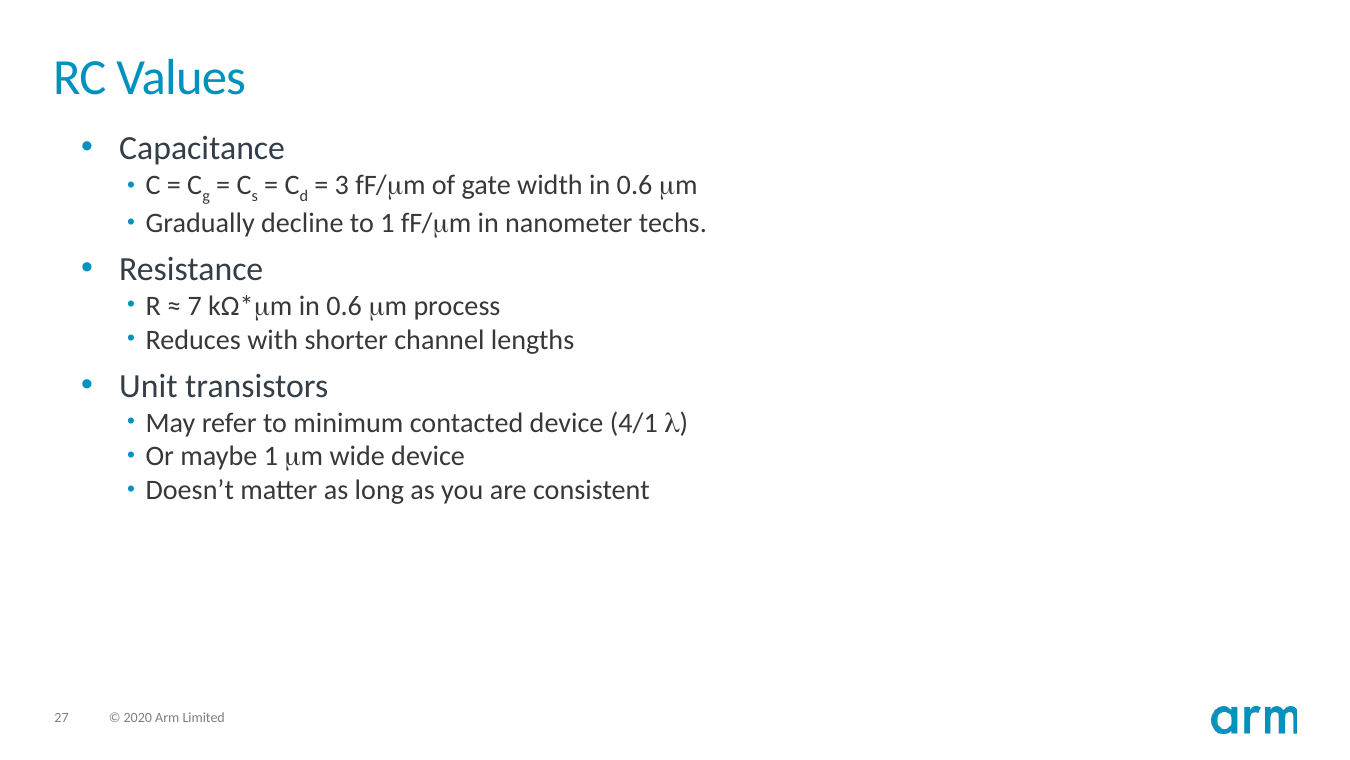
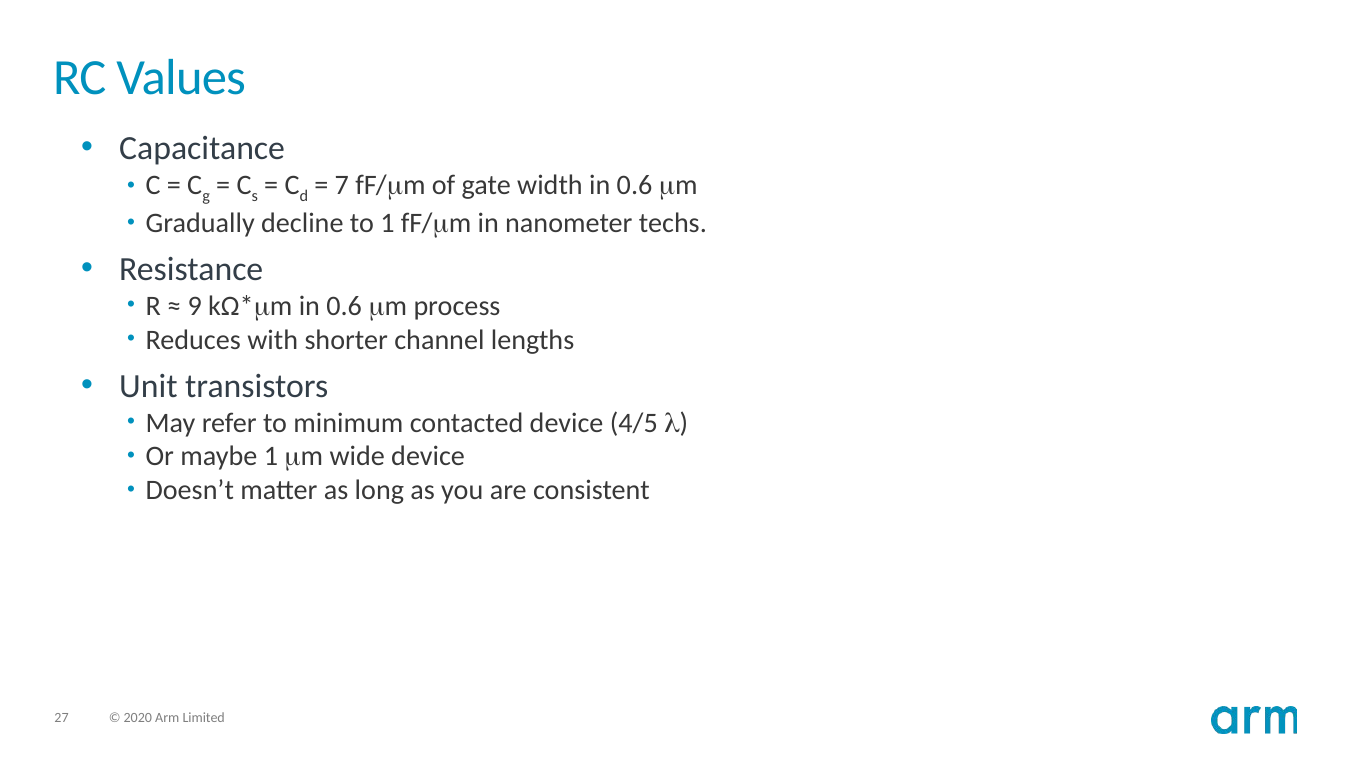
3: 3 -> 7
7: 7 -> 9
4/1: 4/1 -> 4/5
